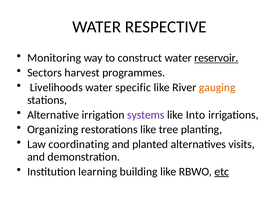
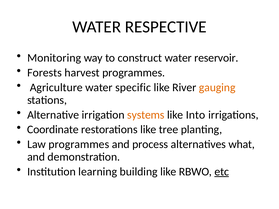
reservoir underline: present -> none
Sectors: Sectors -> Forests
Livelihoods: Livelihoods -> Agriculture
systems colour: purple -> orange
Organizing: Organizing -> Coordinate
Law coordinating: coordinating -> programmes
planted: planted -> process
visits: visits -> what
